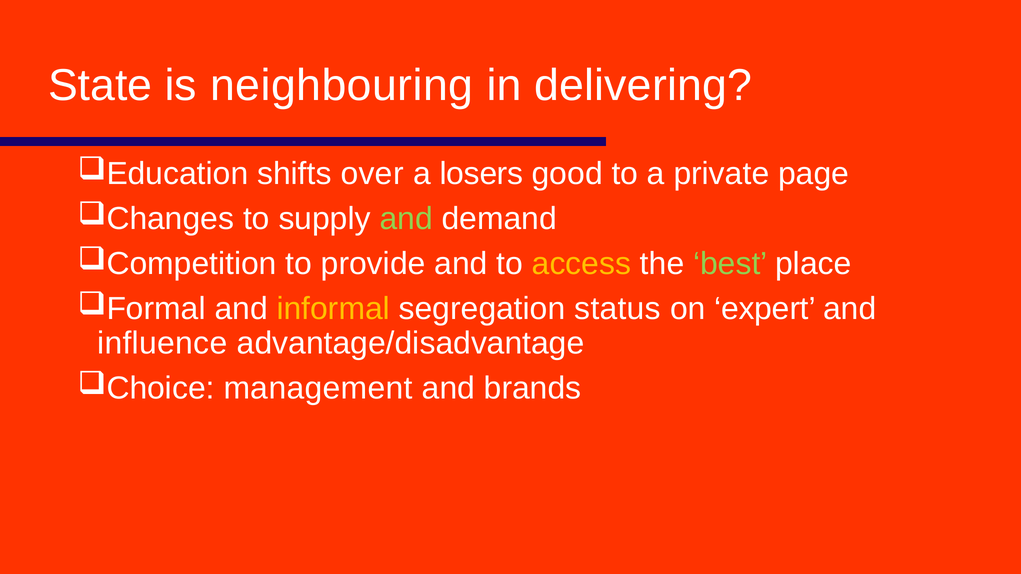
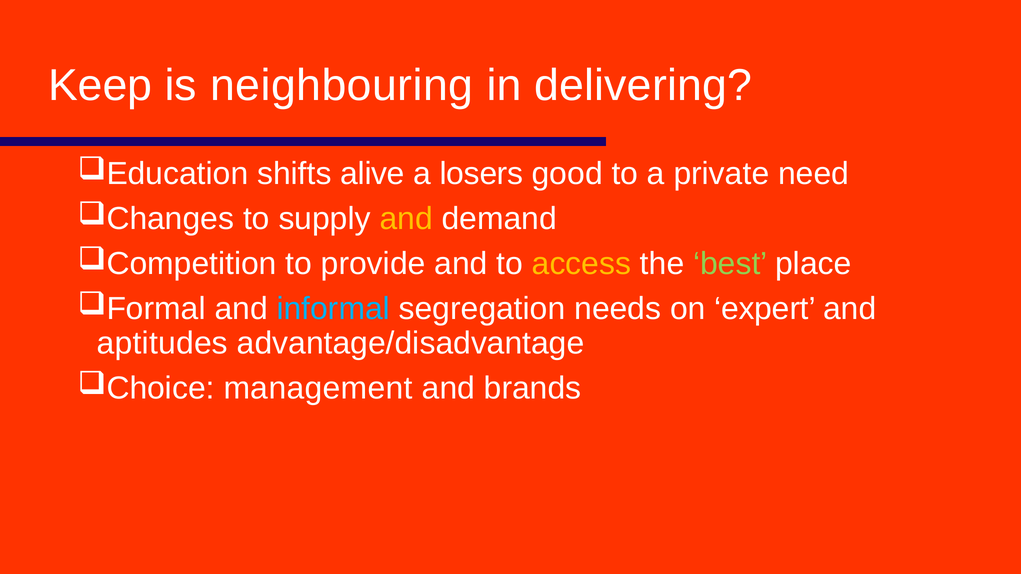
State: State -> Keep
over: over -> alive
page: page -> need
and at (406, 219) colour: light green -> yellow
informal colour: yellow -> light blue
status: status -> needs
influence: influence -> aptitudes
